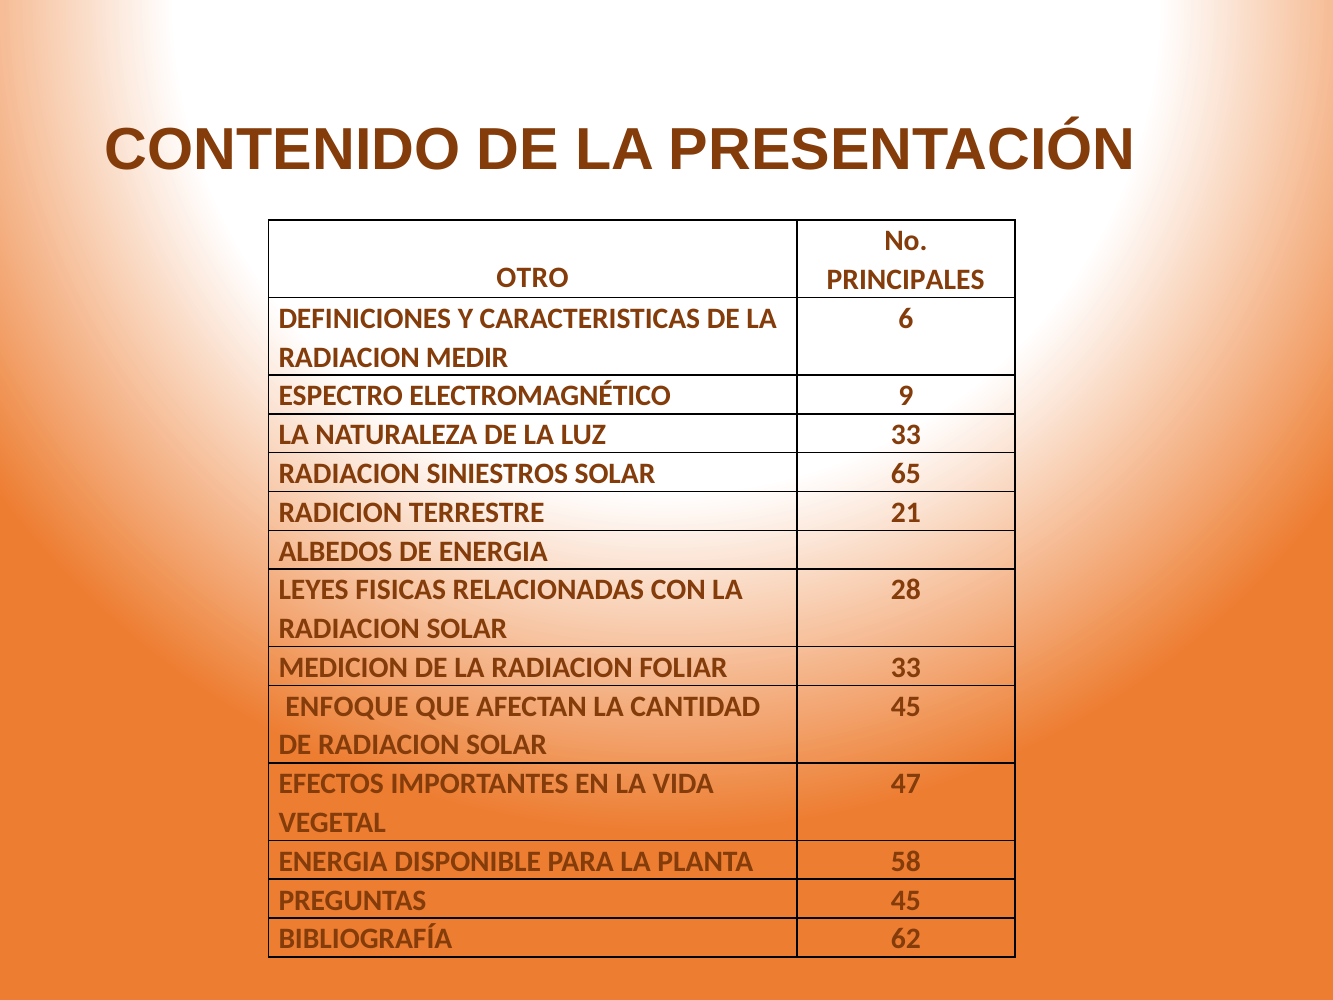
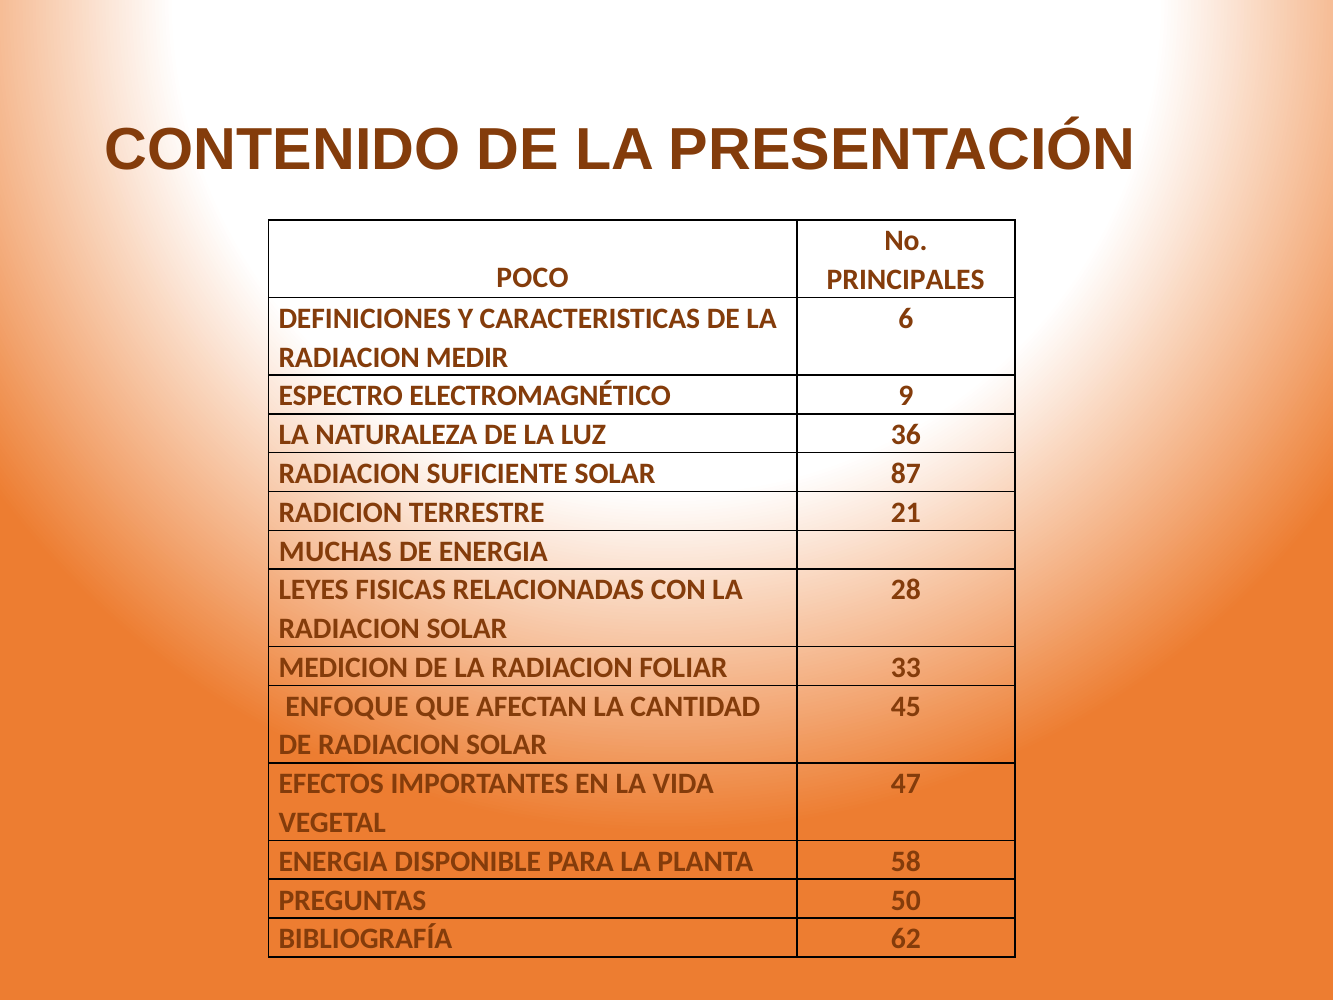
OTRO: OTRO -> POCO
LUZ 33: 33 -> 36
SINIESTROS: SINIESTROS -> SUFICIENTE
65: 65 -> 87
ALBEDOS: ALBEDOS -> MUCHAS
PREGUNTAS 45: 45 -> 50
